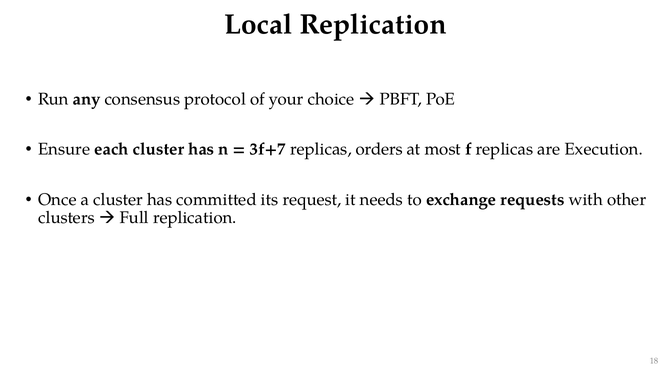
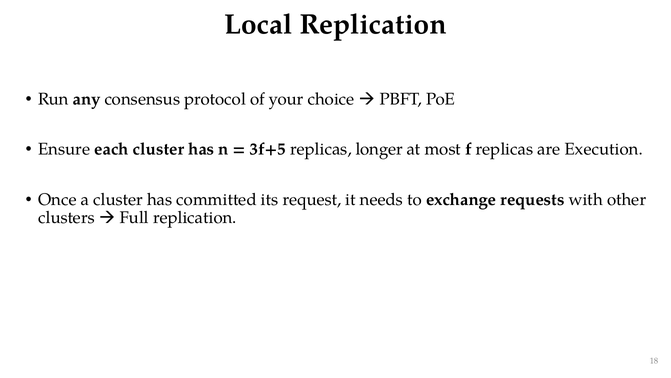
3f+7: 3f+7 -> 3f+5
orders: orders -> longer
